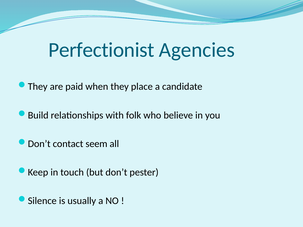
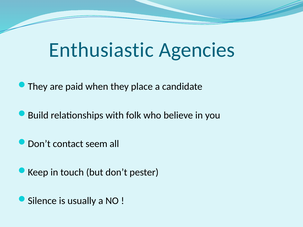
Perfectionist: Perfectionist -> Enthusiastic
